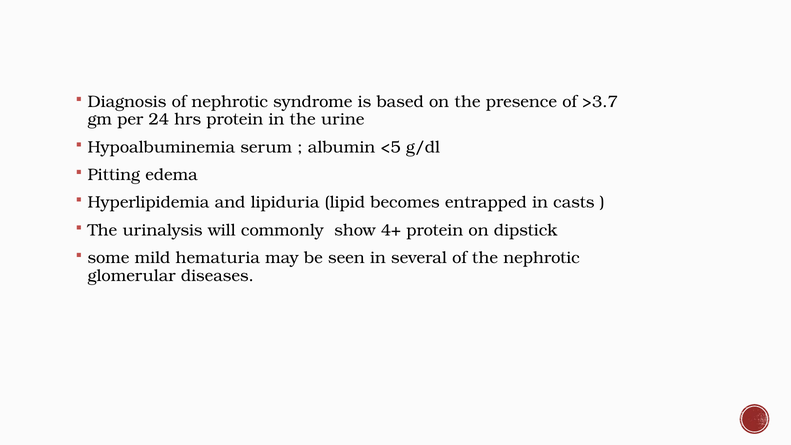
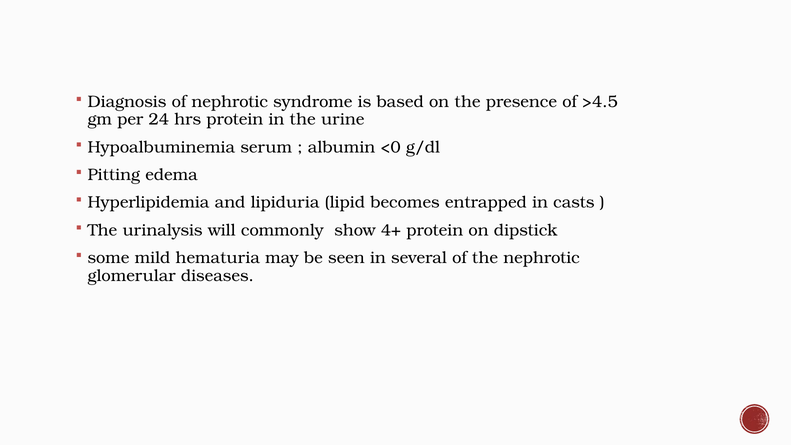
>3.7: >3.7 -> >4.5
<5: <5 -> <0
